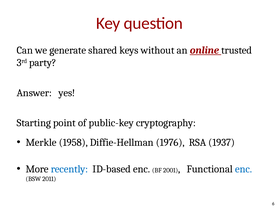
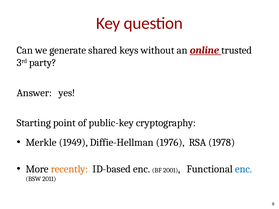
1958: 1958 -> 1949
1937: 1937 -> 1978
recently colour: blue -> orange
